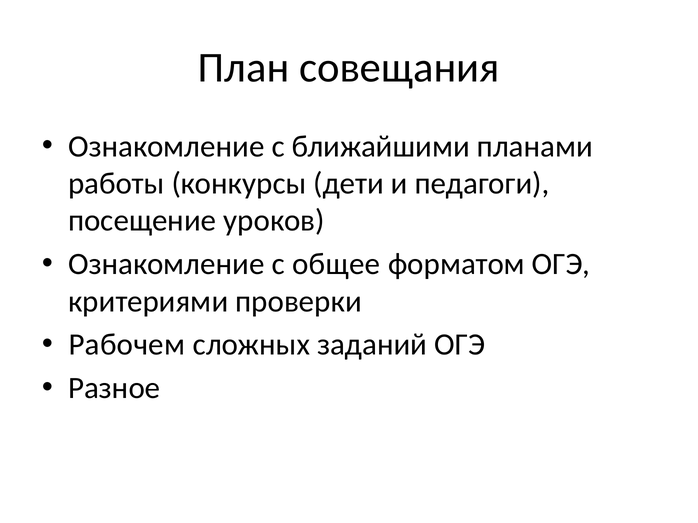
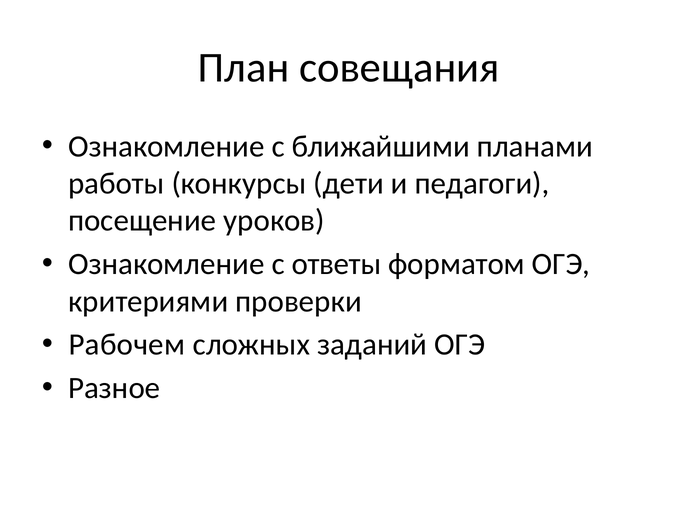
общее: общее -> ответы
